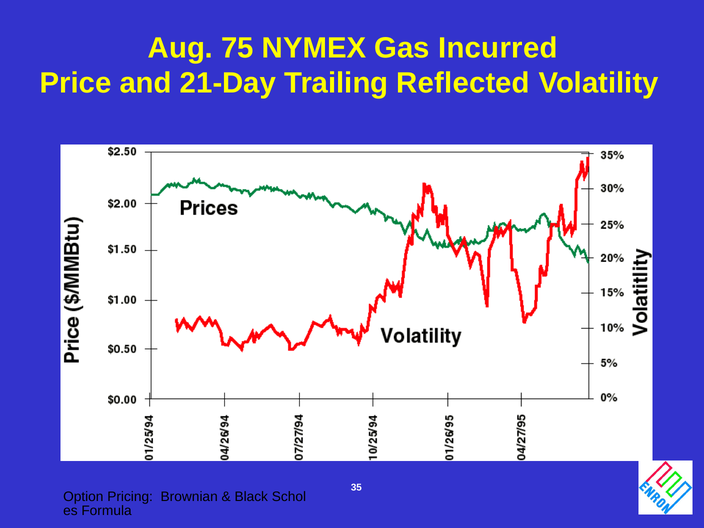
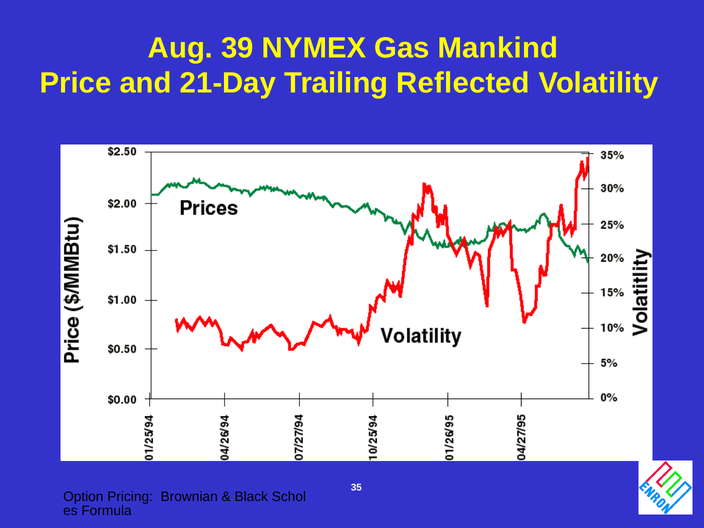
75: 75 -> 39
Incurred: Incurred -> Mankind
